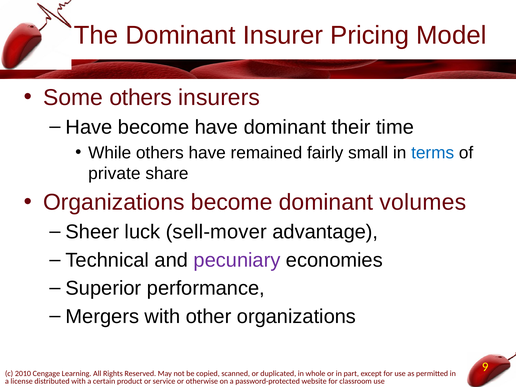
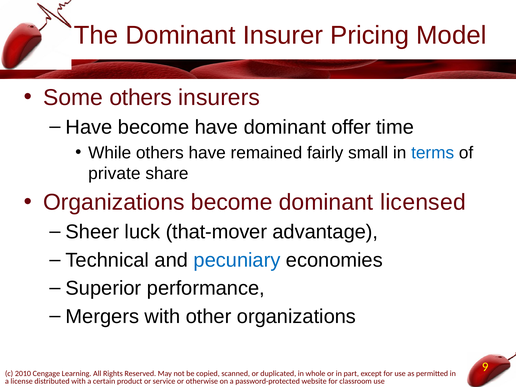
their: their -> offer
volumes: volumes -> licensed
sell-mover: sell-mover -> that-mover
pecuniary colour: purple -> blue
